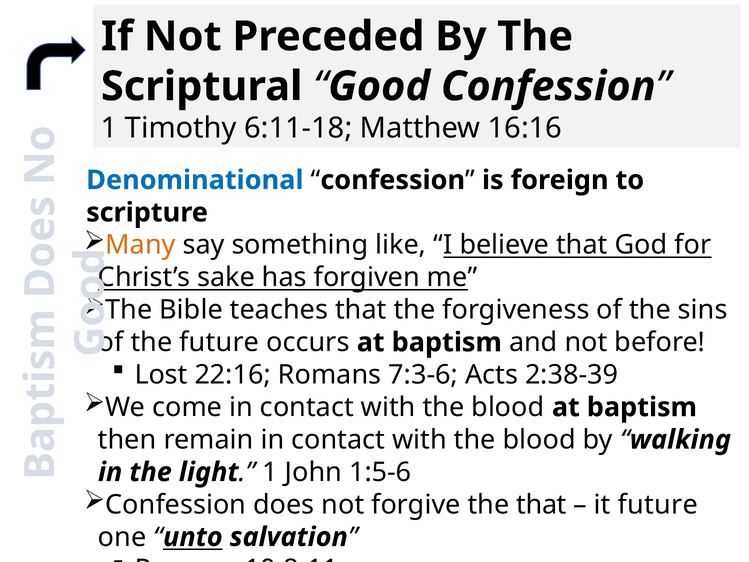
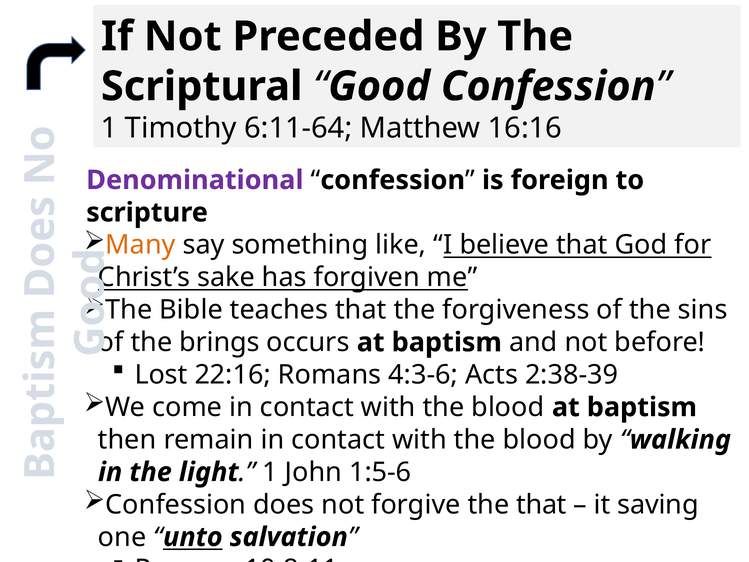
6:11-18: 6:11-18 -> 6:11-64
Denominational colour: blue -> purple
the future: future -> brings
7:3-6: 7:3-6 -> 4:3-6
it future: future -> saving
